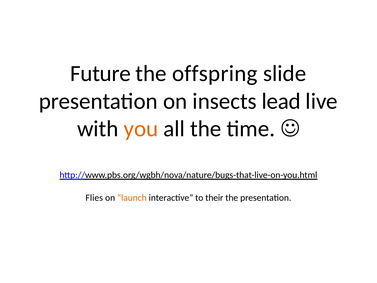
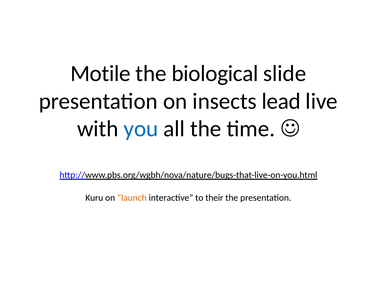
Future: Future -> Motile
offspring: offspring -> biological
you colour: orange -> blue
Flies: Flies -> Kuru
